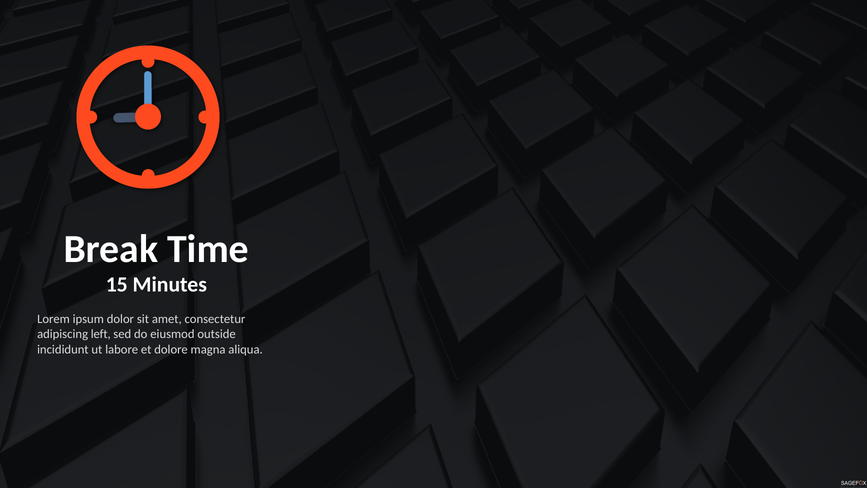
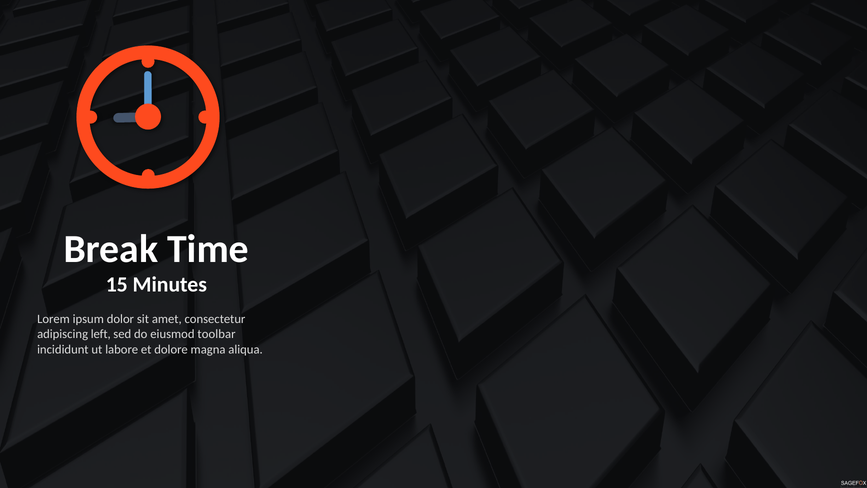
outside: outside -> toolbar
